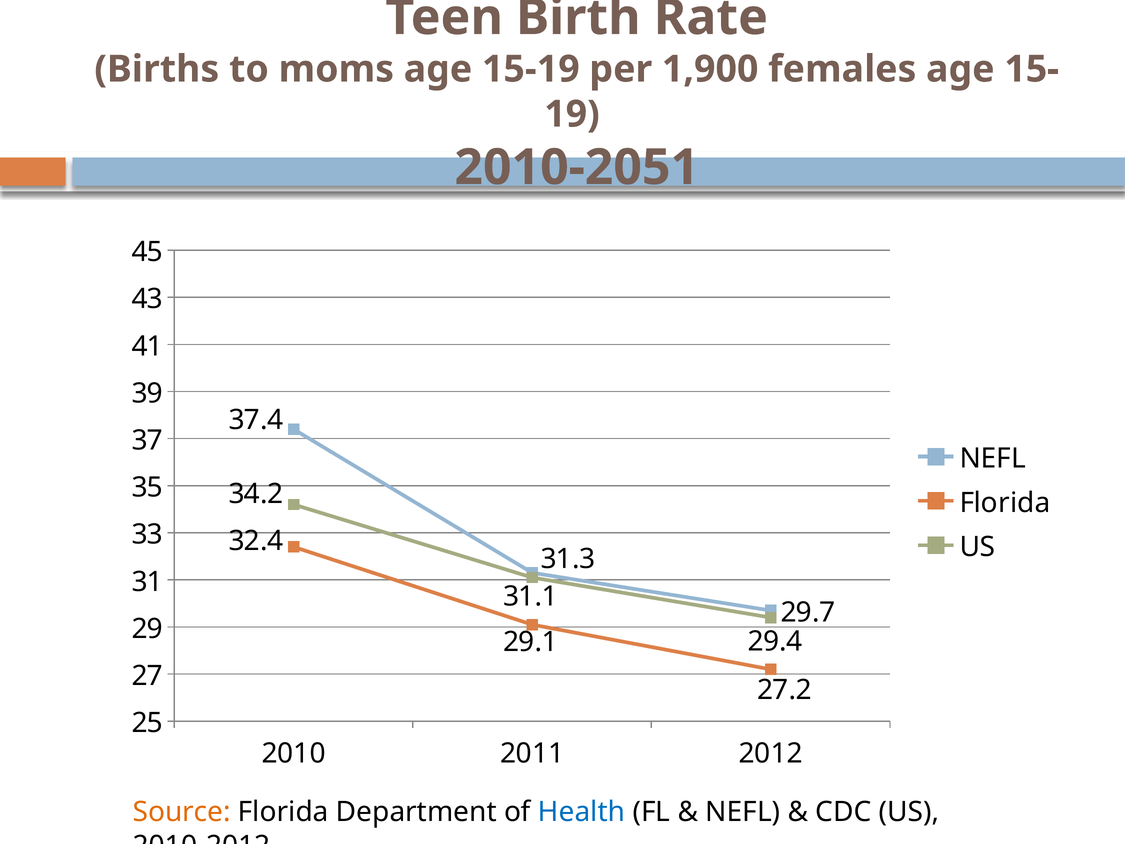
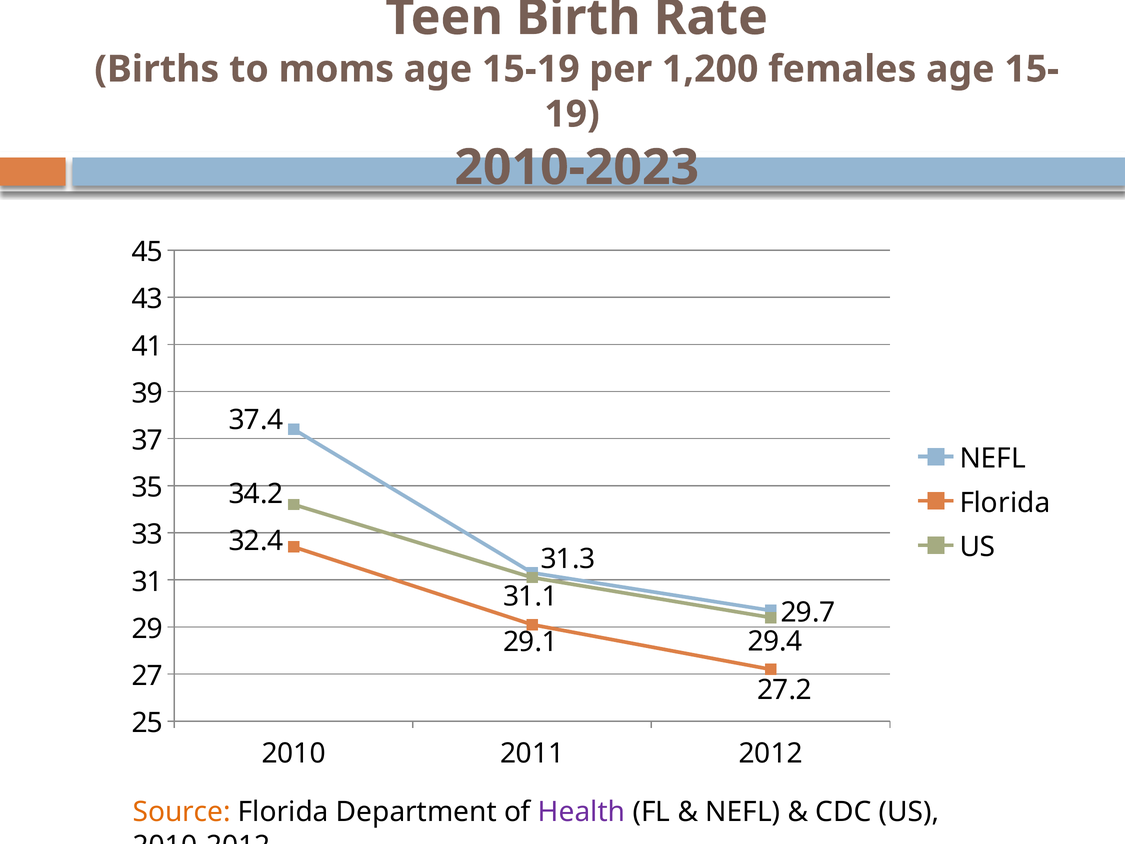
1,900: 1,900 -> 1,200
2010-2051: 2010-2051 -> 2010-2023
Health colour: blue -> purple
